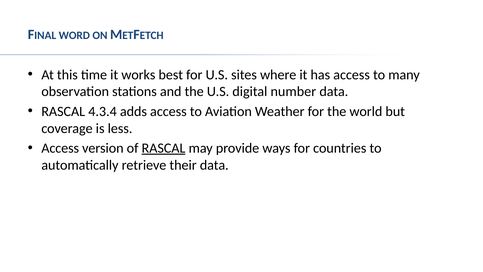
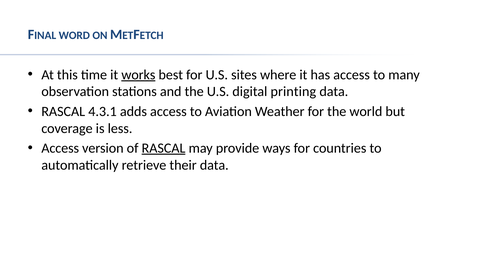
works underline: none -> present
number: number -> printing
4.3.4: 4.3.4 -> 4.3.1
